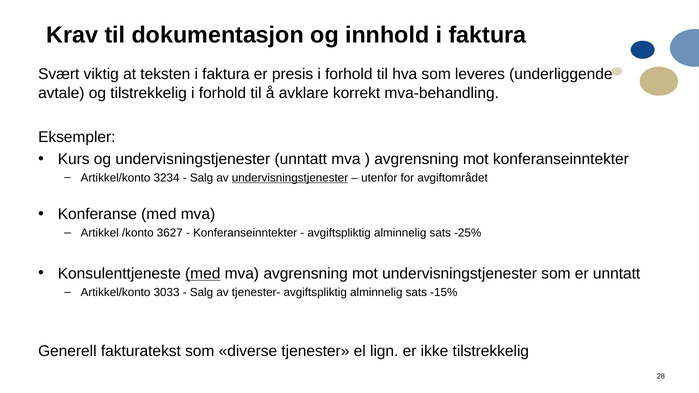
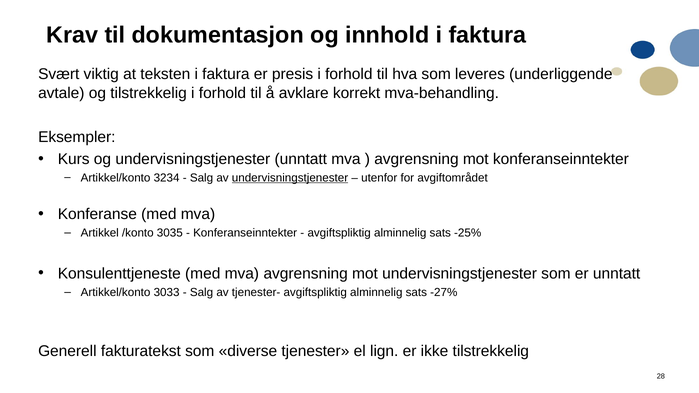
3627: 3627 -> 3035
med at (203, 274) underline: present -> none
-15%: -15% -> -27%
